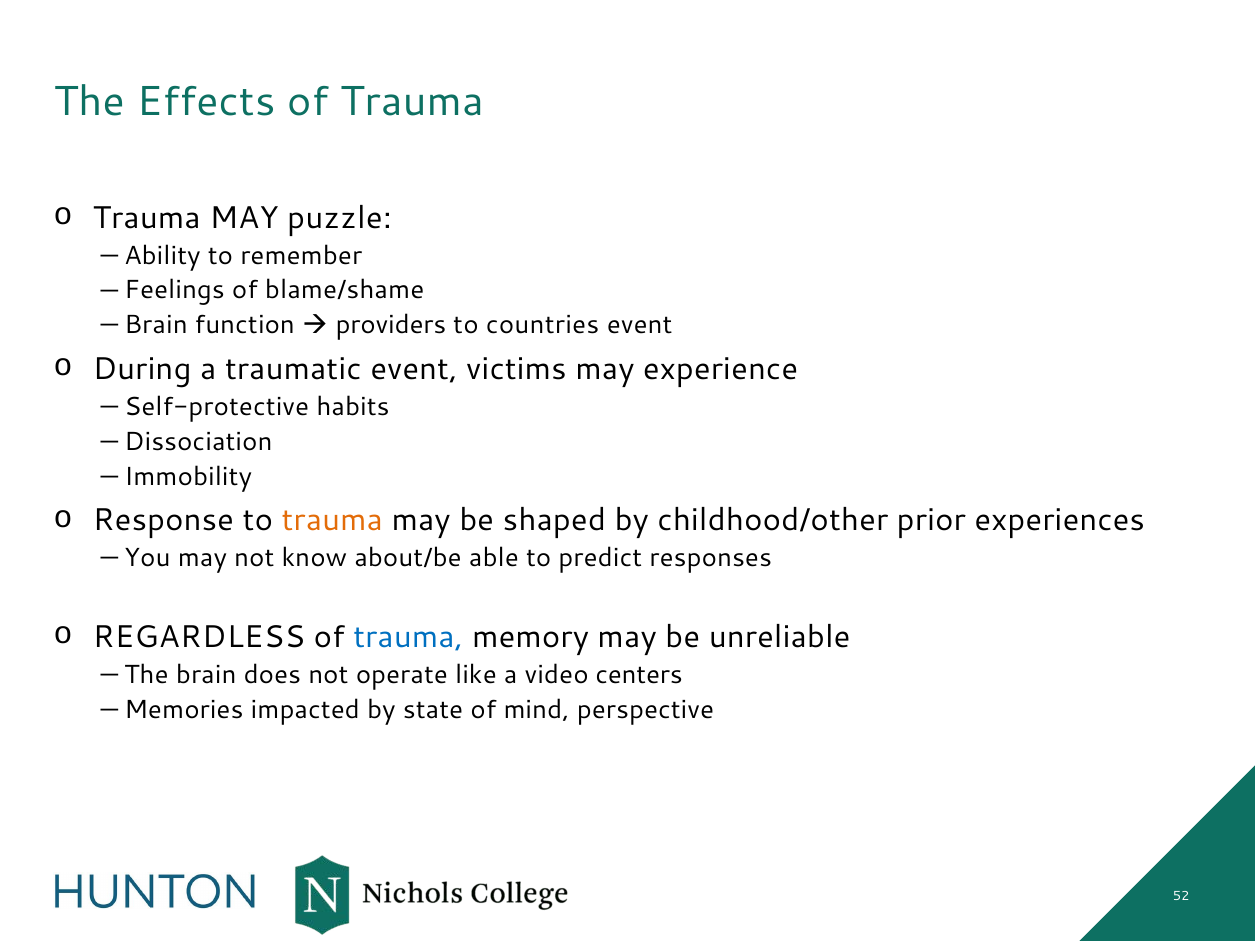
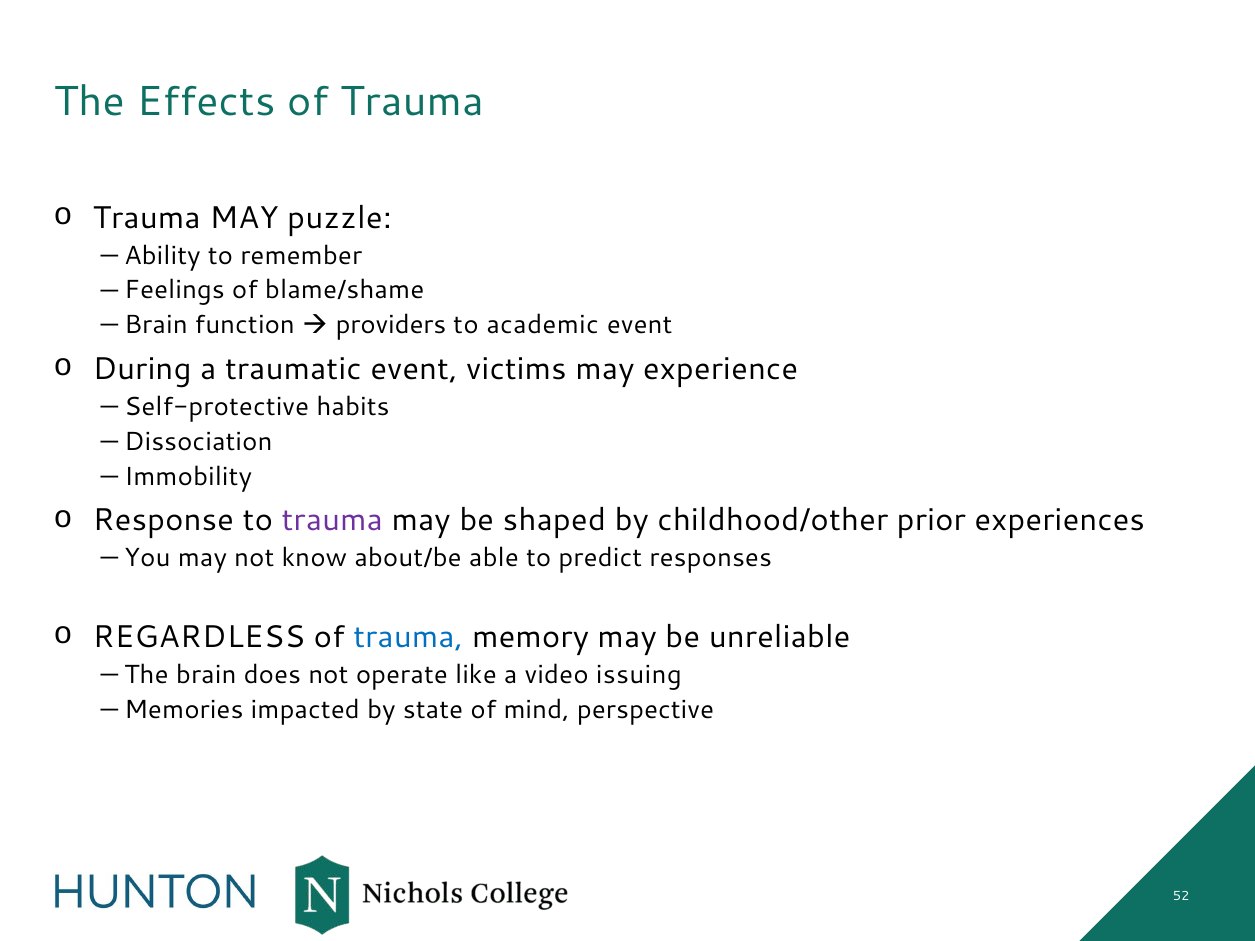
countries: countries -> academic
trauma at (332, 521) colour: orange -> purple
centers: centers -> issuing
